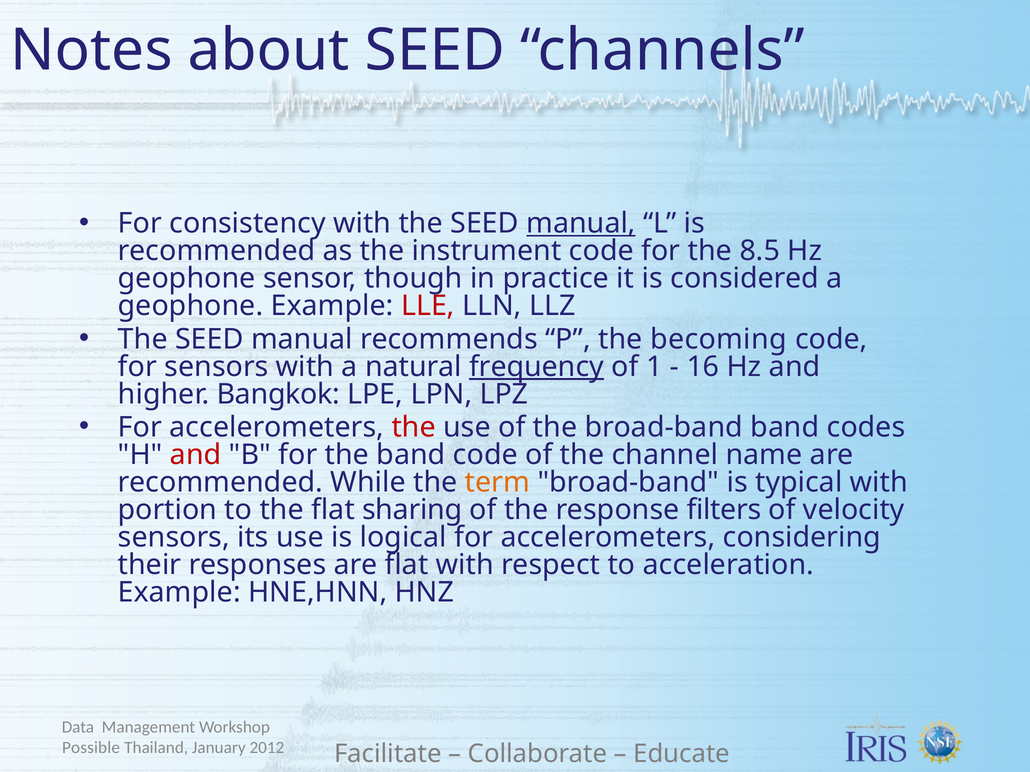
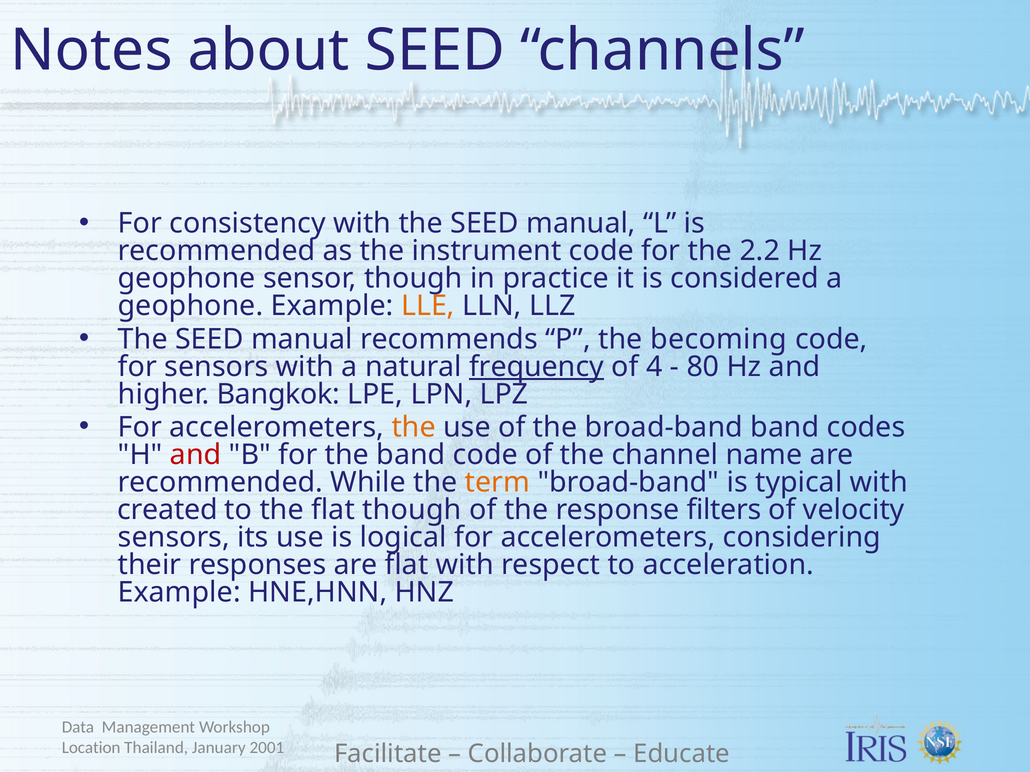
manual at (581, 224) underline: present -> none
8.5: 8.5 -> 2.2
LLE colour: red -> orange
1: 1 -> 4
16: 16 -> 80
the at (414, 428) colour: red -> orange
portion: portion -> created
flat sharing: sharing -> though
Possible: Possible -> Location
2012: 2012 -> 2001
